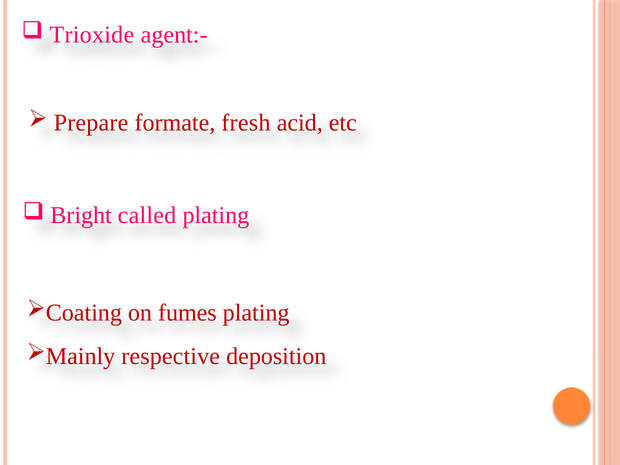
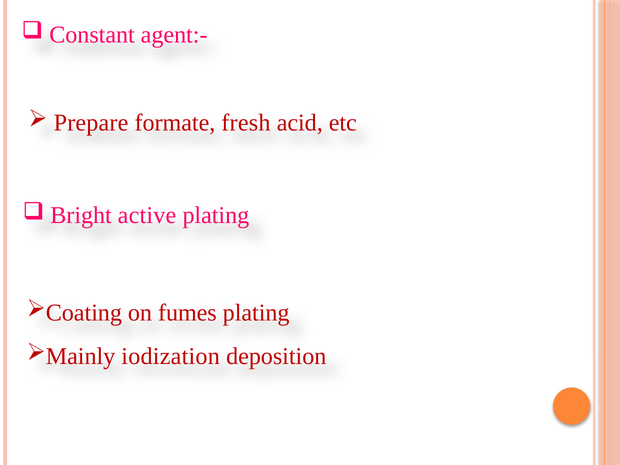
Trioxide: Trioxide -> Constant
called: called -> active
respective: respective -> iodization
